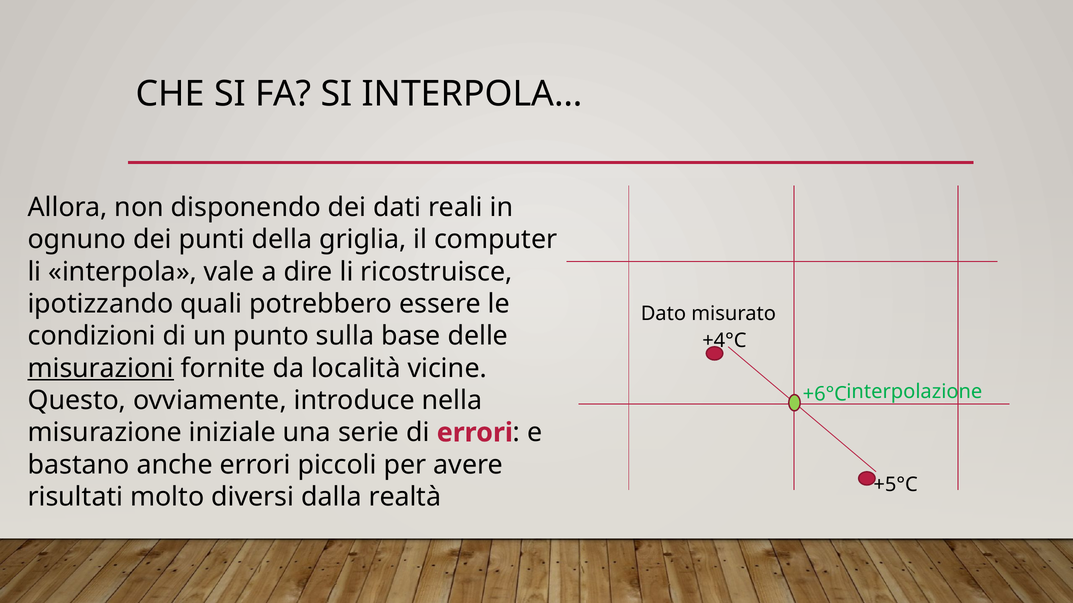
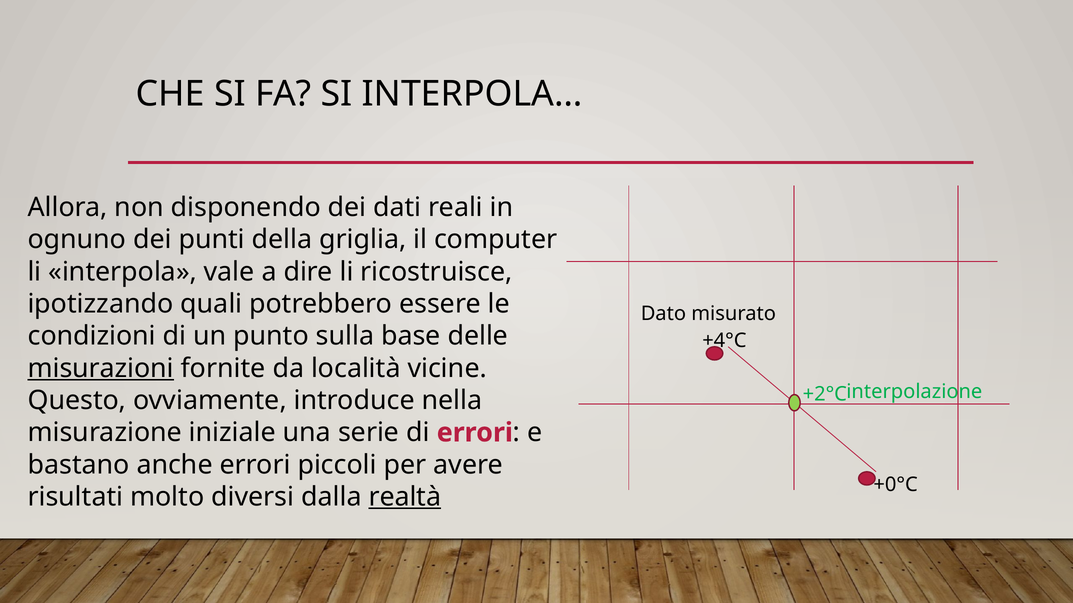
+6°C: +6°C -> +2°C
+5°C: +5°C -> +0°C
realtà underline: none -> present
